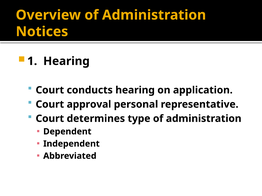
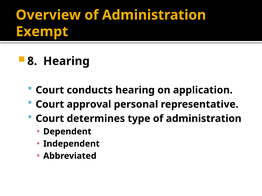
Notices: Notices -> Exempt
1: 1 -> 8
